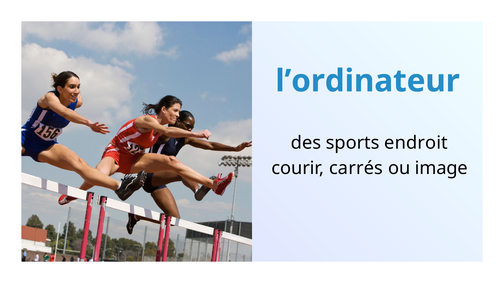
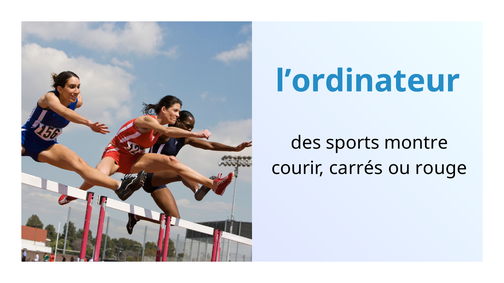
endroit: endroit -> montre
image: image -> rouge
